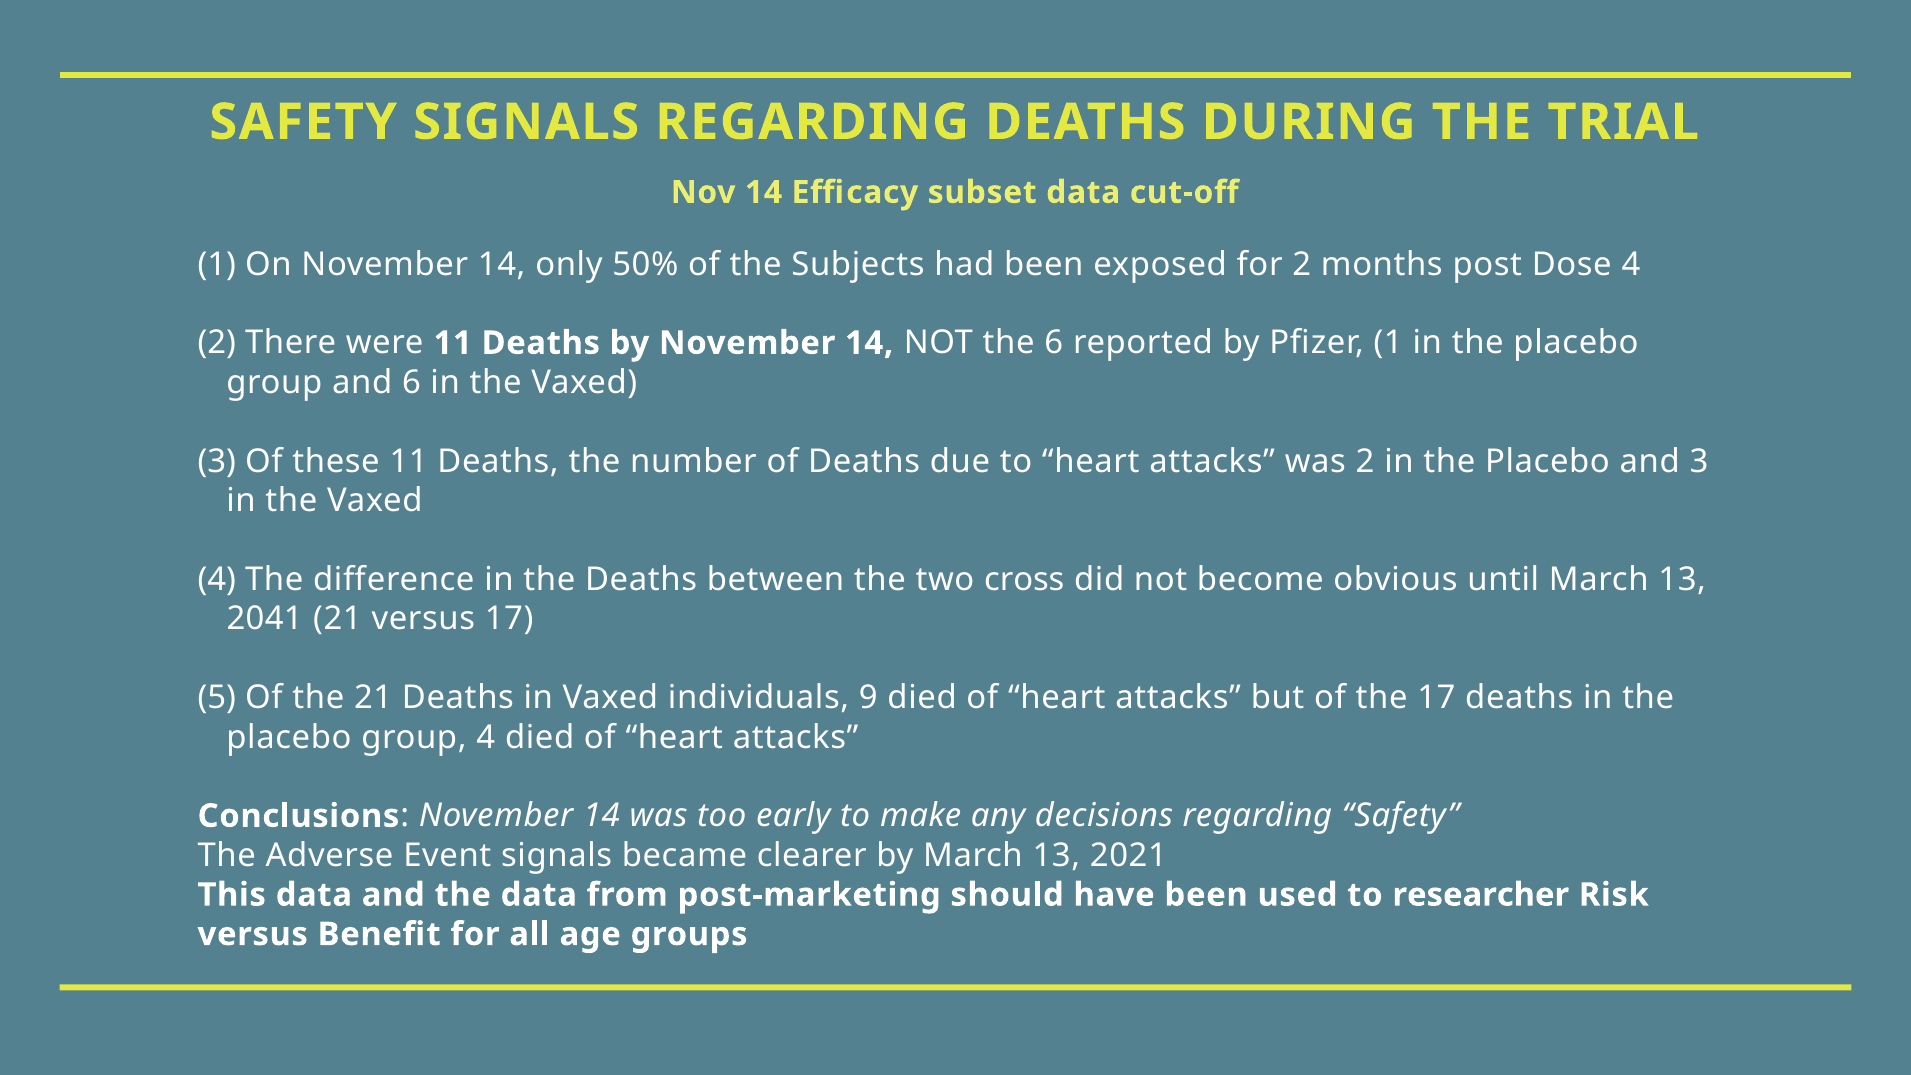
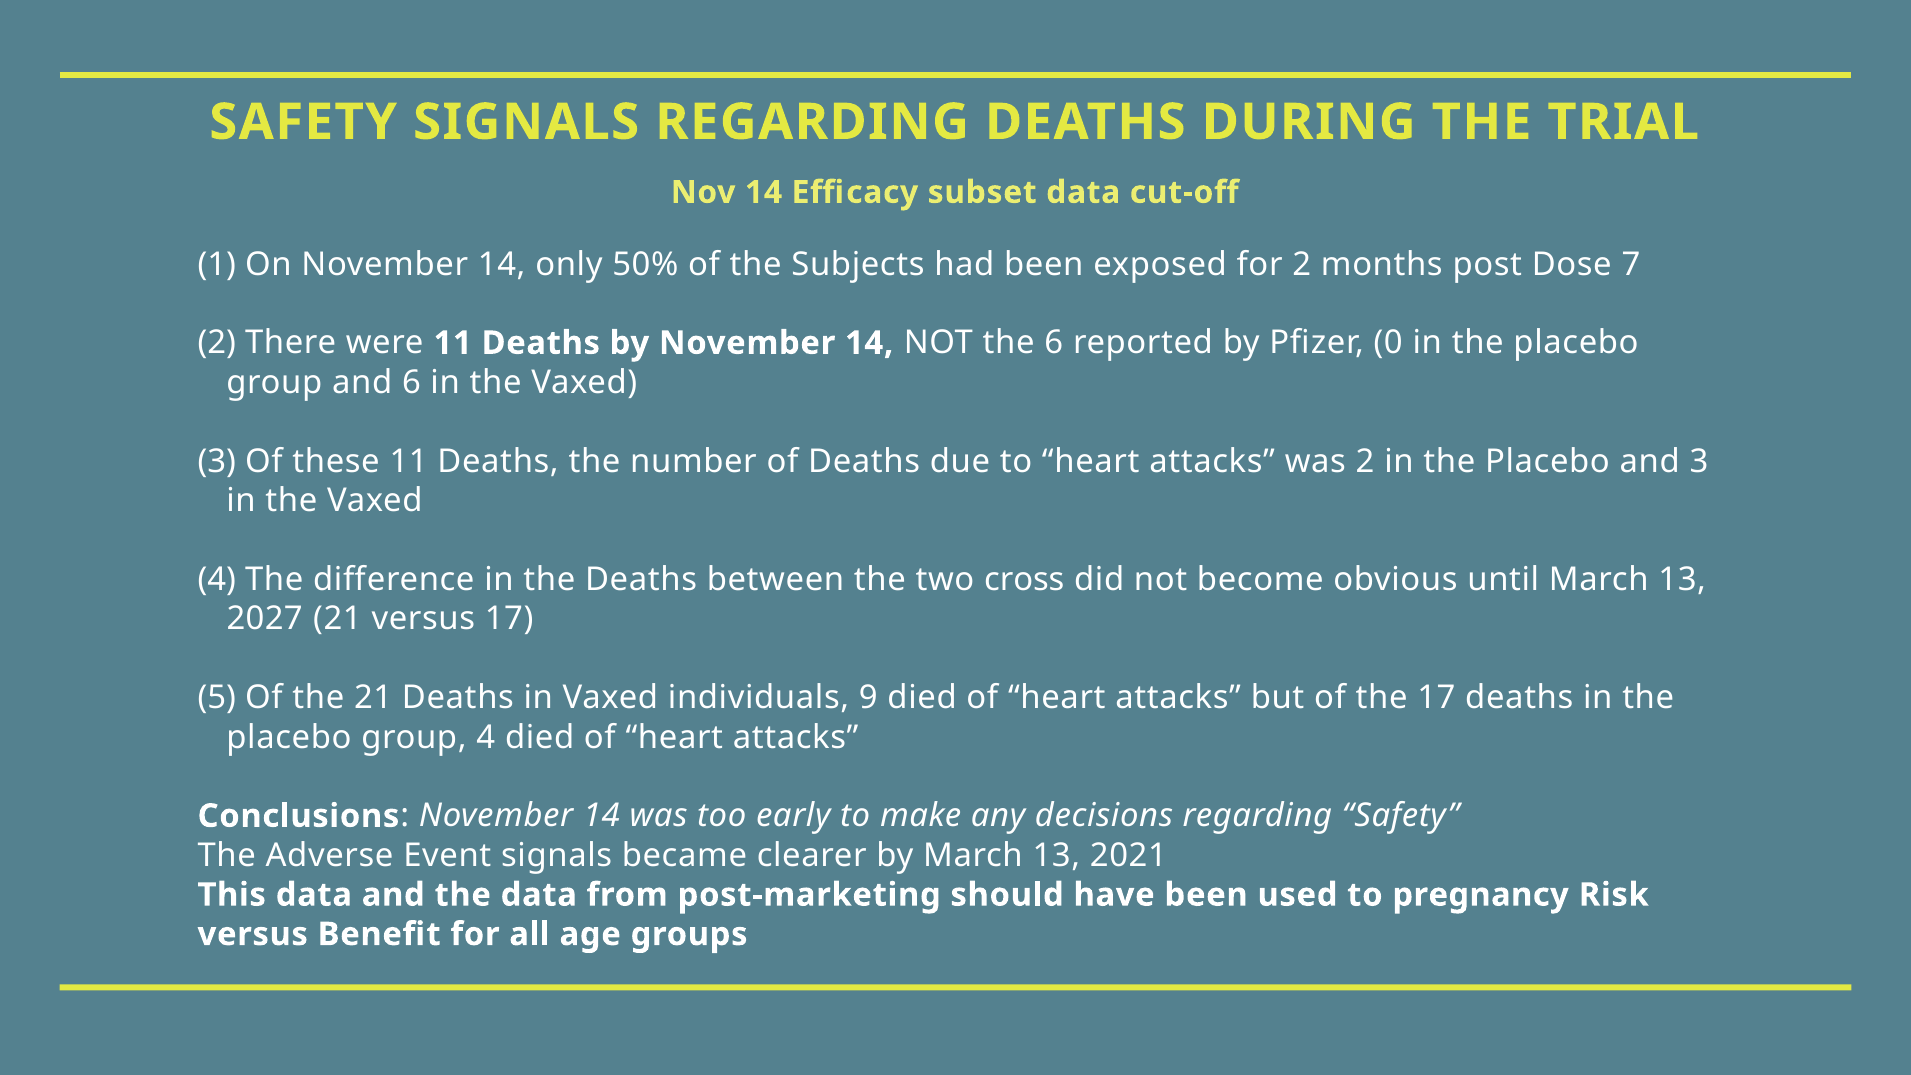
Dose 4: 4 -> 7
Pfizer 1: 1 -> 0
2041: 2041 -> 2027
researcher: researcher -> pregnancy
